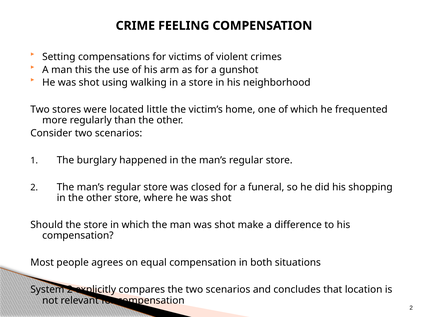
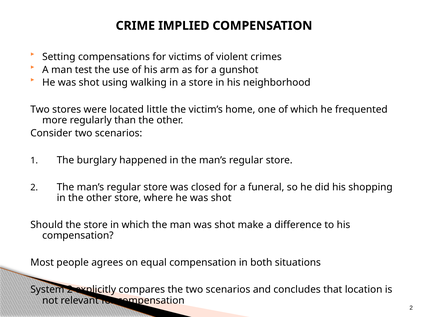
FEELING: FEELING -> IMPLIED
this: this -> test
